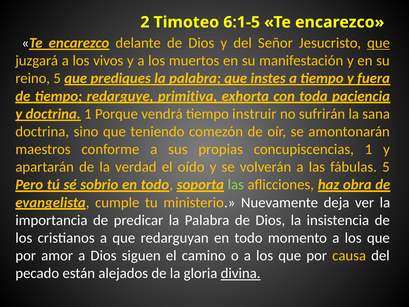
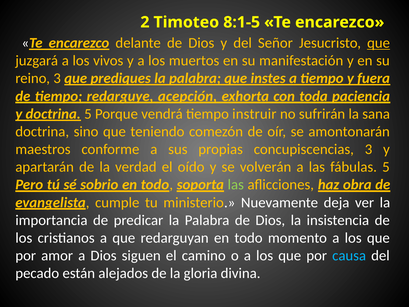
6:1-5: 6:1-5 -> 8:1-5
reino 5: 5 -> 3
primitiva: primitiva -> acepción
doctrina 1: 1 -> 5
concupiscencias 1: 1 -> 3
causa colour: yellow -> light blue
divina underline: present -> none
